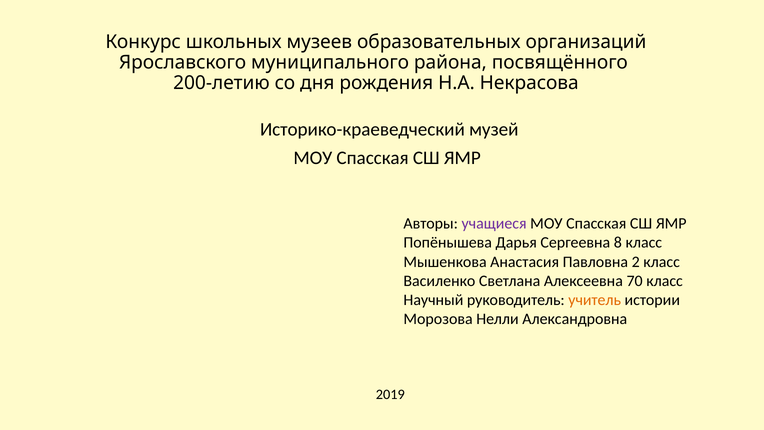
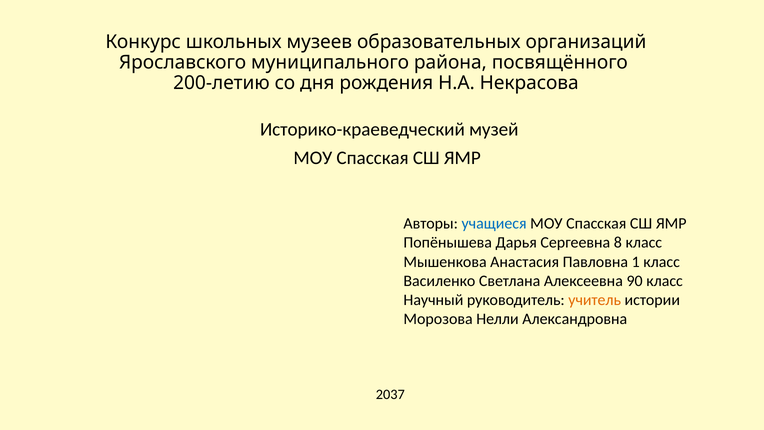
учащиеся colour: purple -> blue
2: 2 -> 1
70: 70 -> 90
2019: 2019 -> 2037
